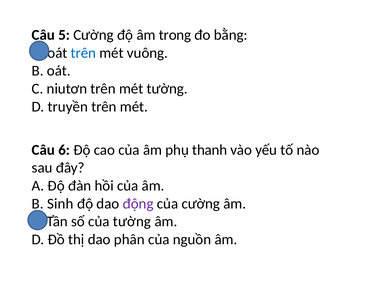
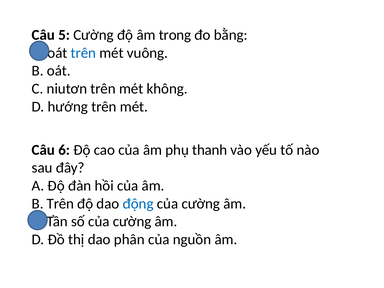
mét tường: tường -> không
truyền: truyền -> hướng
Sinh at (60, 204): Sinh -> Trên
động colour: purple -> blue
số của tường: tường -> cường
